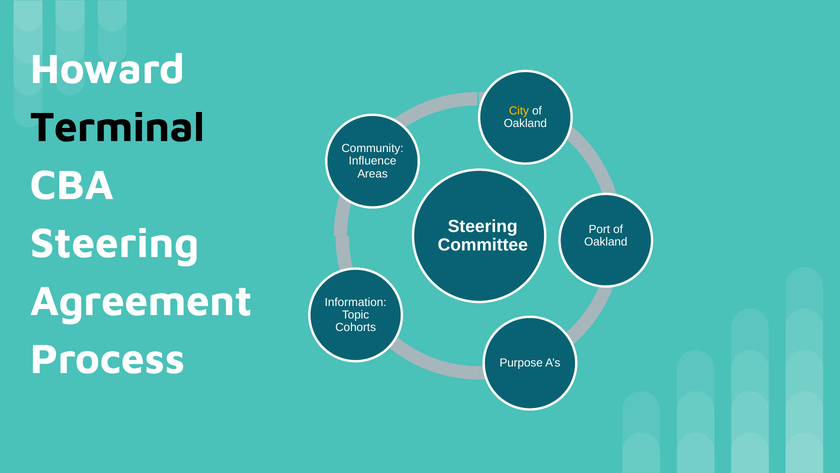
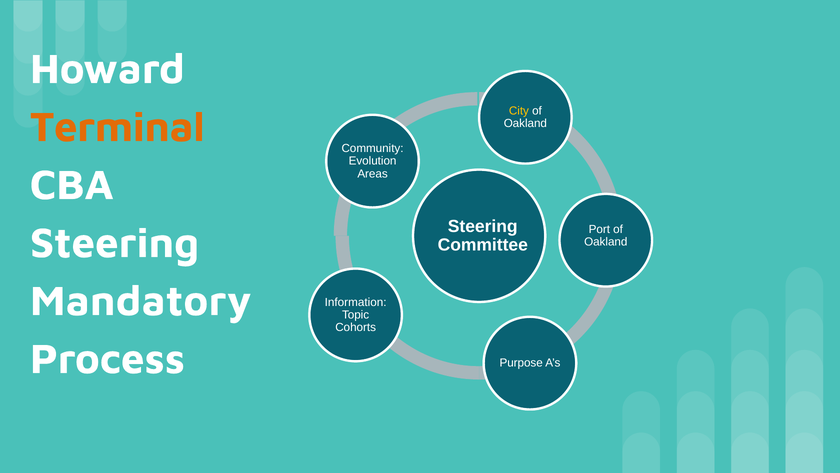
Terminal colour: black -> orange
Influence: Influence -> Evolution
Agreement: Agreement -> Mandatory
